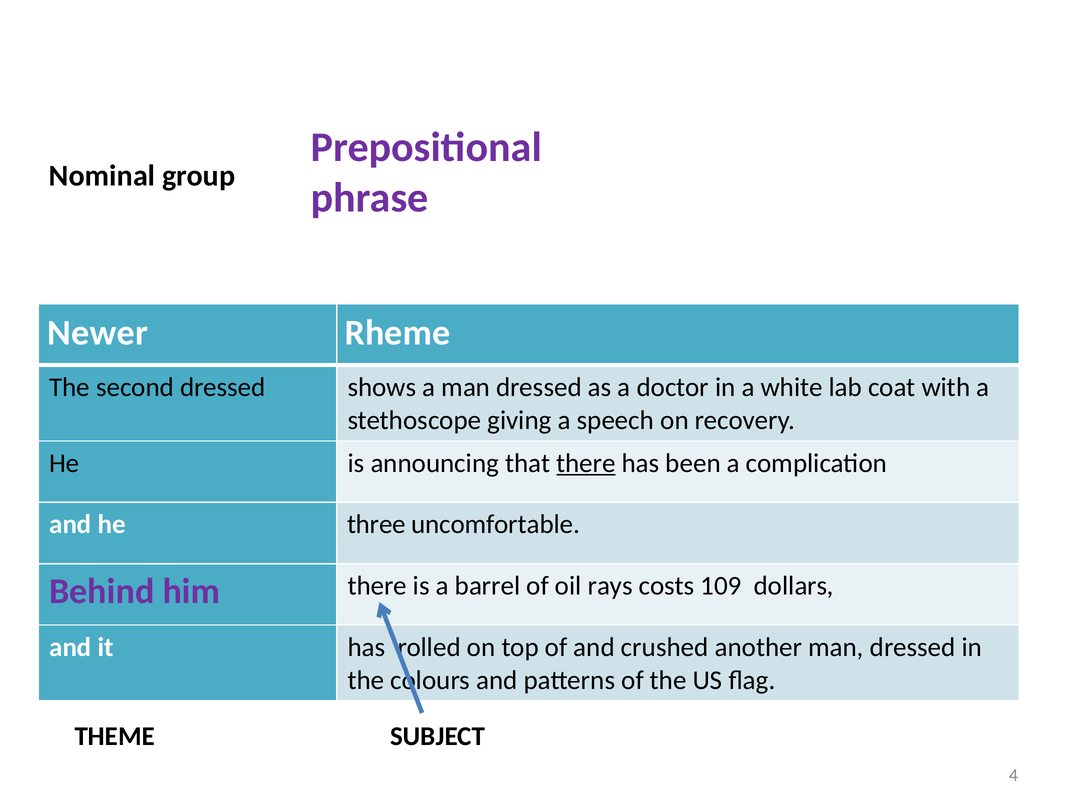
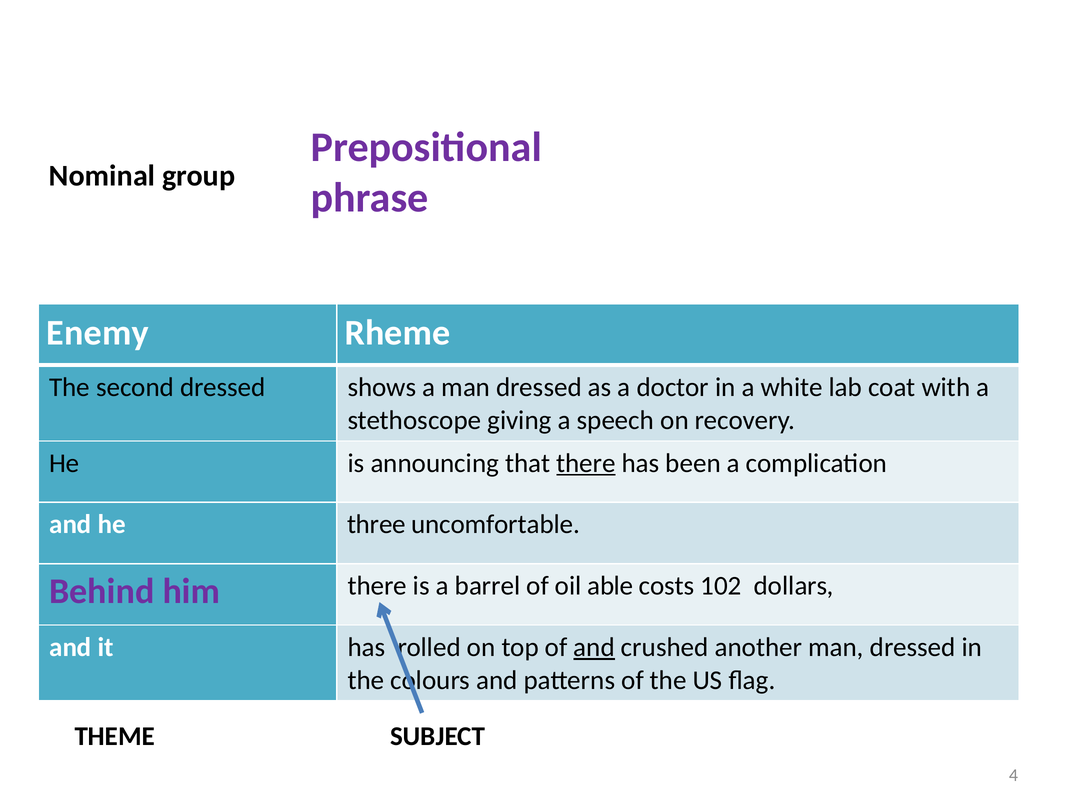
Newer: Newer -> Enemy
rays: rays -> able
109: 109 -> 102
and at (594, 648) underline: none -> present
